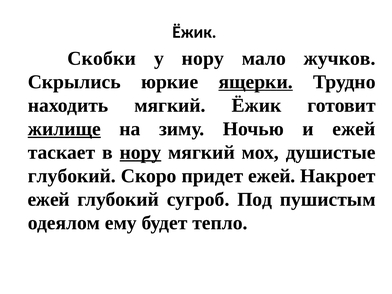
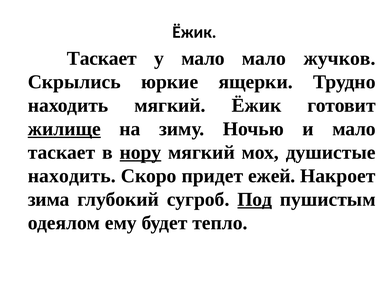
Скобки at (102, 58): Скобки -> Таскает
у нору: нору -> мало
ящерки underline: present -> none
и ежей: ежей -> мало
глубокий at (72, 176): глубокий -> находить
ежей at (49, 199): ежей -> зима
Под underline: none -> present
